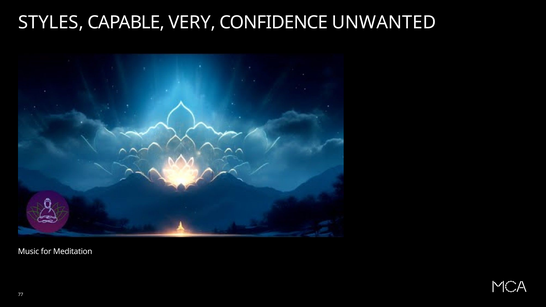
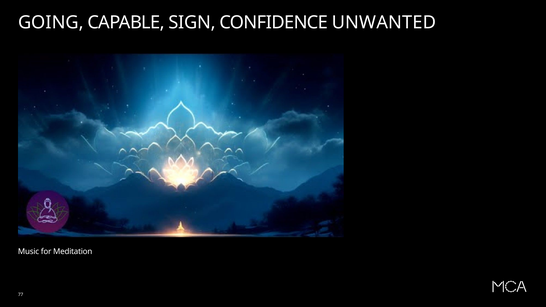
STYLES: STYLES -> GOING
VERY: VERY -> SIGN
